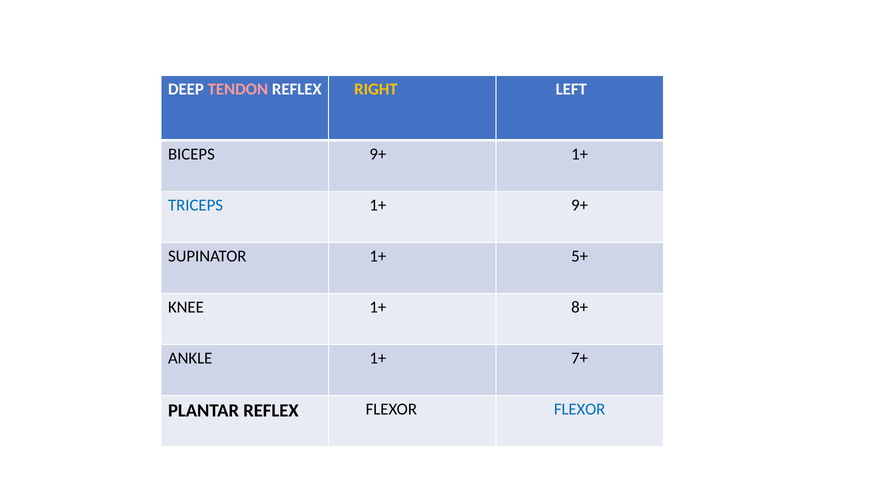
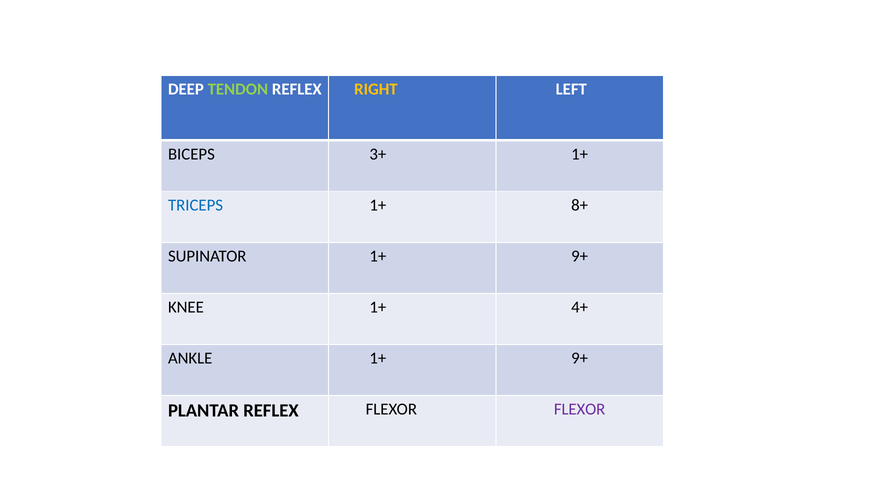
TENDON colour: pink -> light green
BICEPS 9+: 9+ -> 3+
1+ 9+: 9+ -> 8+
SUPINATOR 1+ 5+: 5+ -> 9+
8+: 8+ -> 4+
ANKLE 1+ 7+: 7+ -> 9+
FLEXOR at (580, 410) colour: blue -> purple
